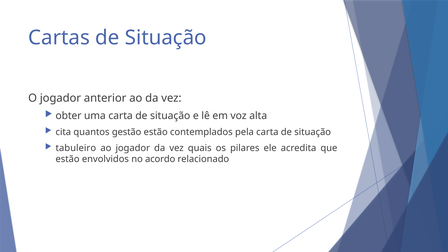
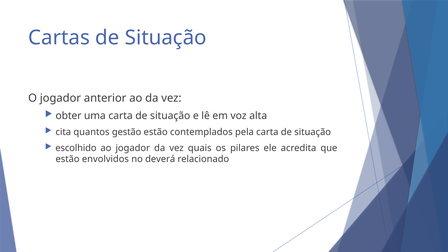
tabuleiro: tabuleiro -> escolhido
acordo: acordo -> deverá
